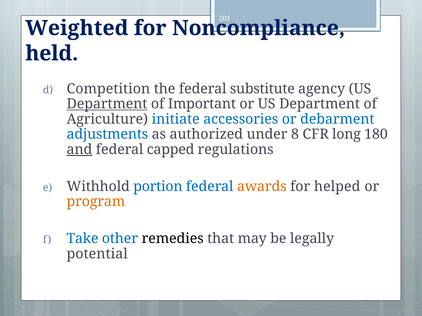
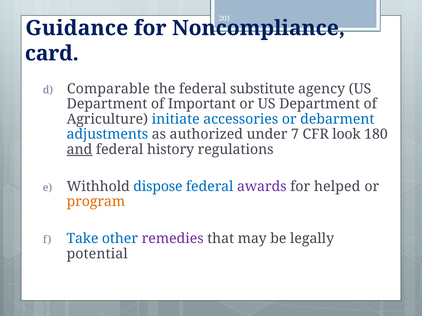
Weighted: Weighted -> Guidance
held: held -> card
Competition: Competition -> Comparable
Department at (107, 104) underline: present -> none
8: 8 -> 7
long: long -> look
capped: capped -> history
portion: portion -> dispose
awards colour: orange -> purple
remedies colour: black -> purple
